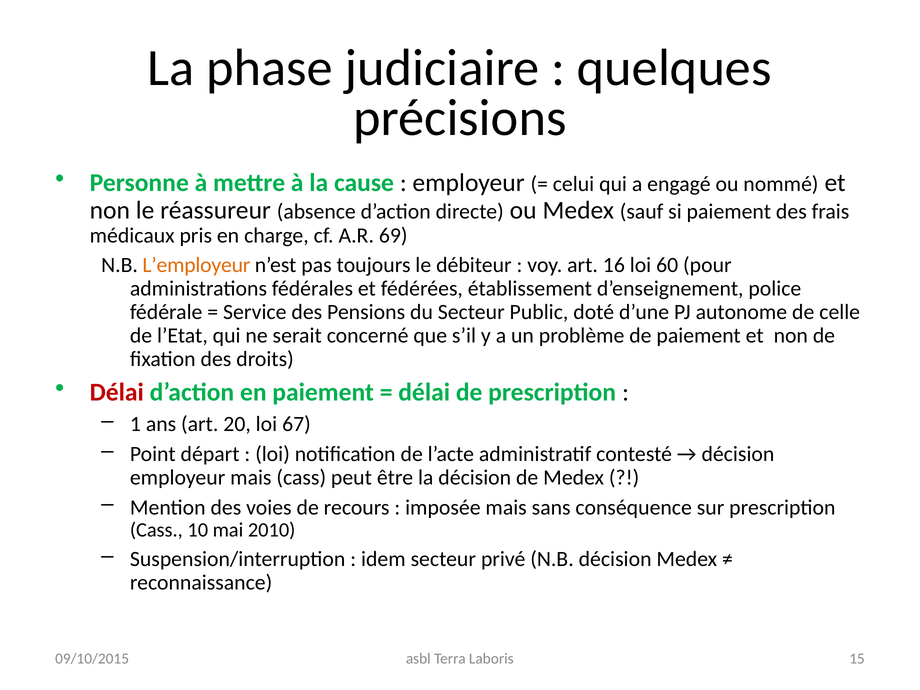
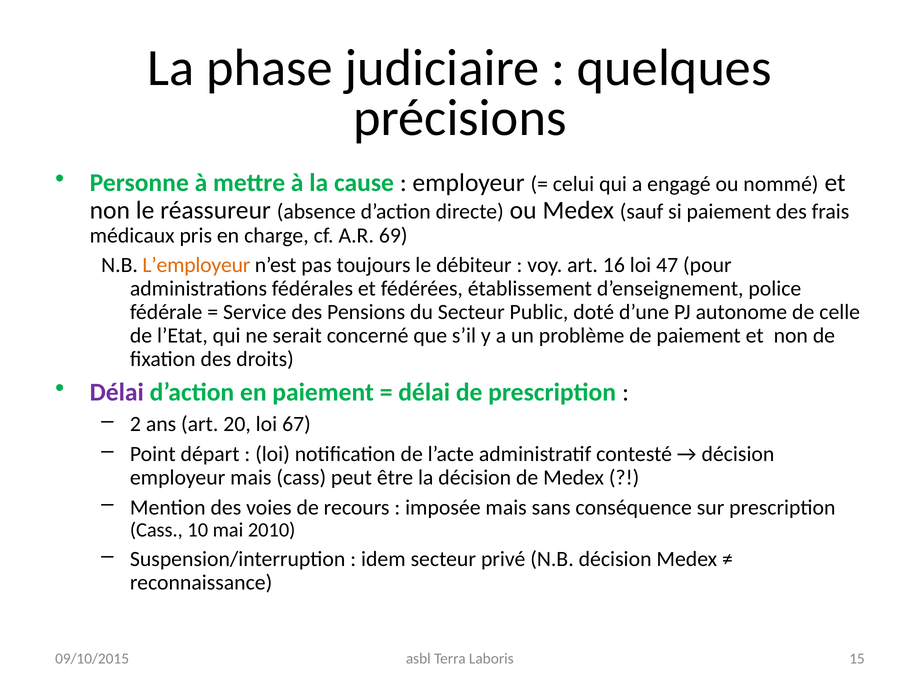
60: 60 -> 47
Délai at (117, 393) colour: red -> purple
1: 1 -> 2
